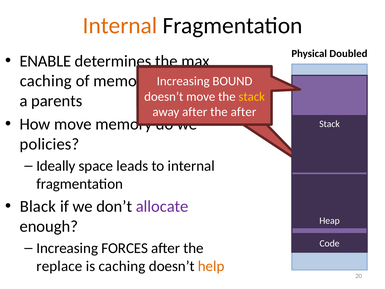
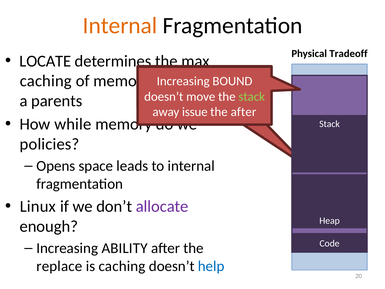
Doubled: Doubled -> Tradeoff
ENABLE: ENABLE -> LOCATE
stack at (252, 96) colour: yellow -> light green
away after: after -> issue
How move: move -> while
Ideally: Ideally -> Opens
Black: Black -> Linux
FORCES: FORCES -> ABILITY
help colour: orange -> blue
